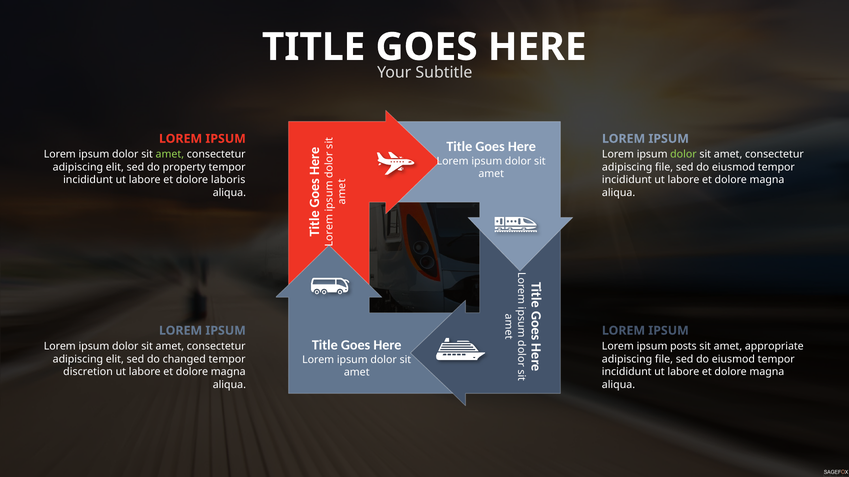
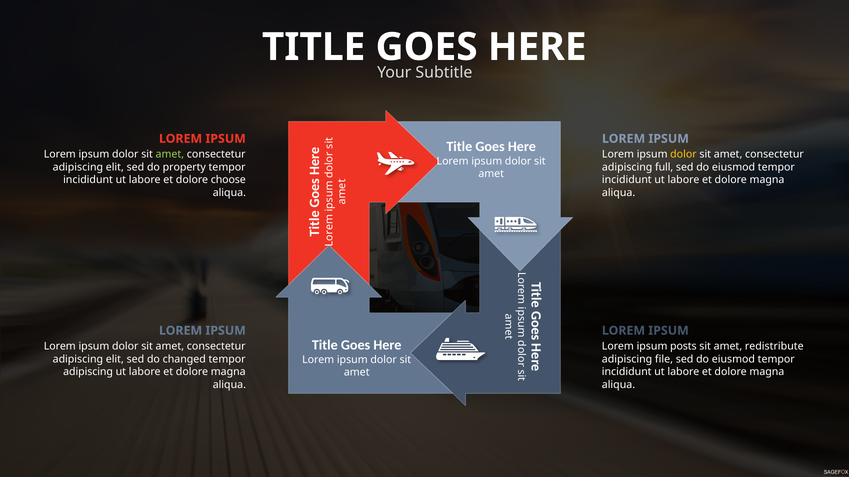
dolor at (683, 155) colour: light green -> yellow
file at (664, 167): file -> full
laboris: laboris -> choose
appropriate: appropriate -> redistribute
discretion at (88, 372): discretion -> adipiscing
